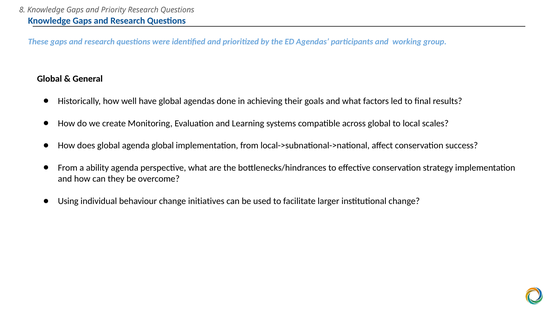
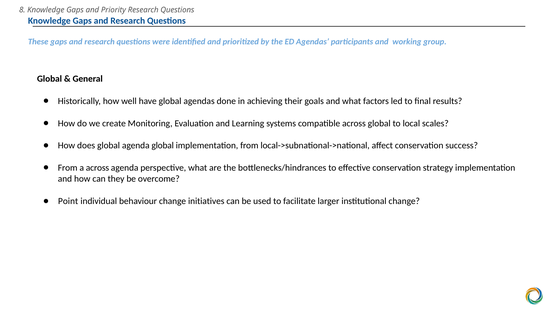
a ability: ability -> across
Using: Using -> Point
